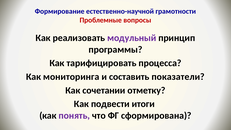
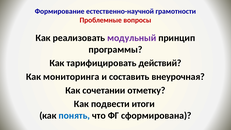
процесса: процесса -> действий
показатели: показатели -> внеурочная
понять colour: purple -> blue
